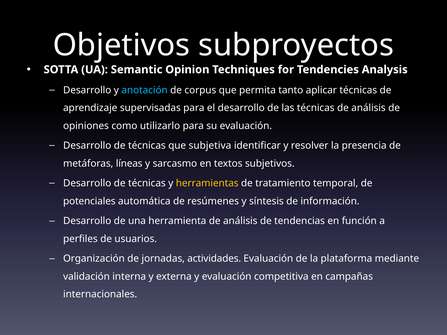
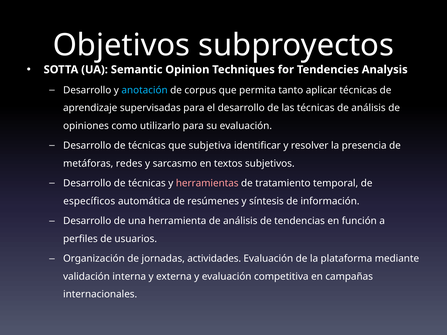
líneas: líneas -> redes
herramientas colour: yellow -> pink
potenciales: potenciales -> específicos
